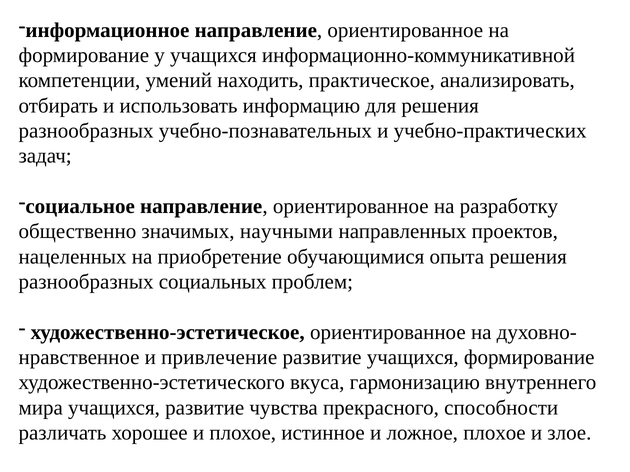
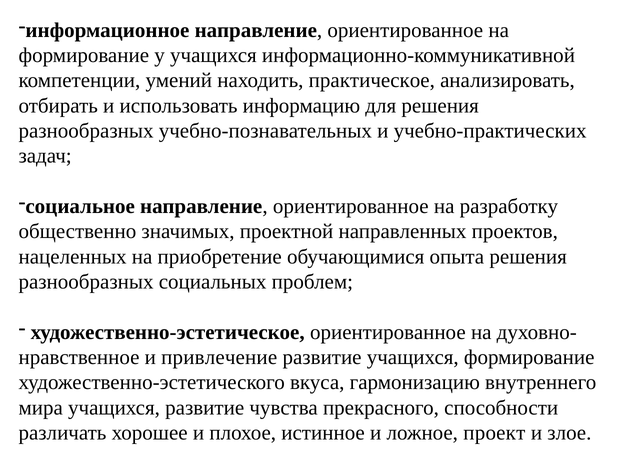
научными: научными -> проектной
ложное плохое: плохое -> проект
